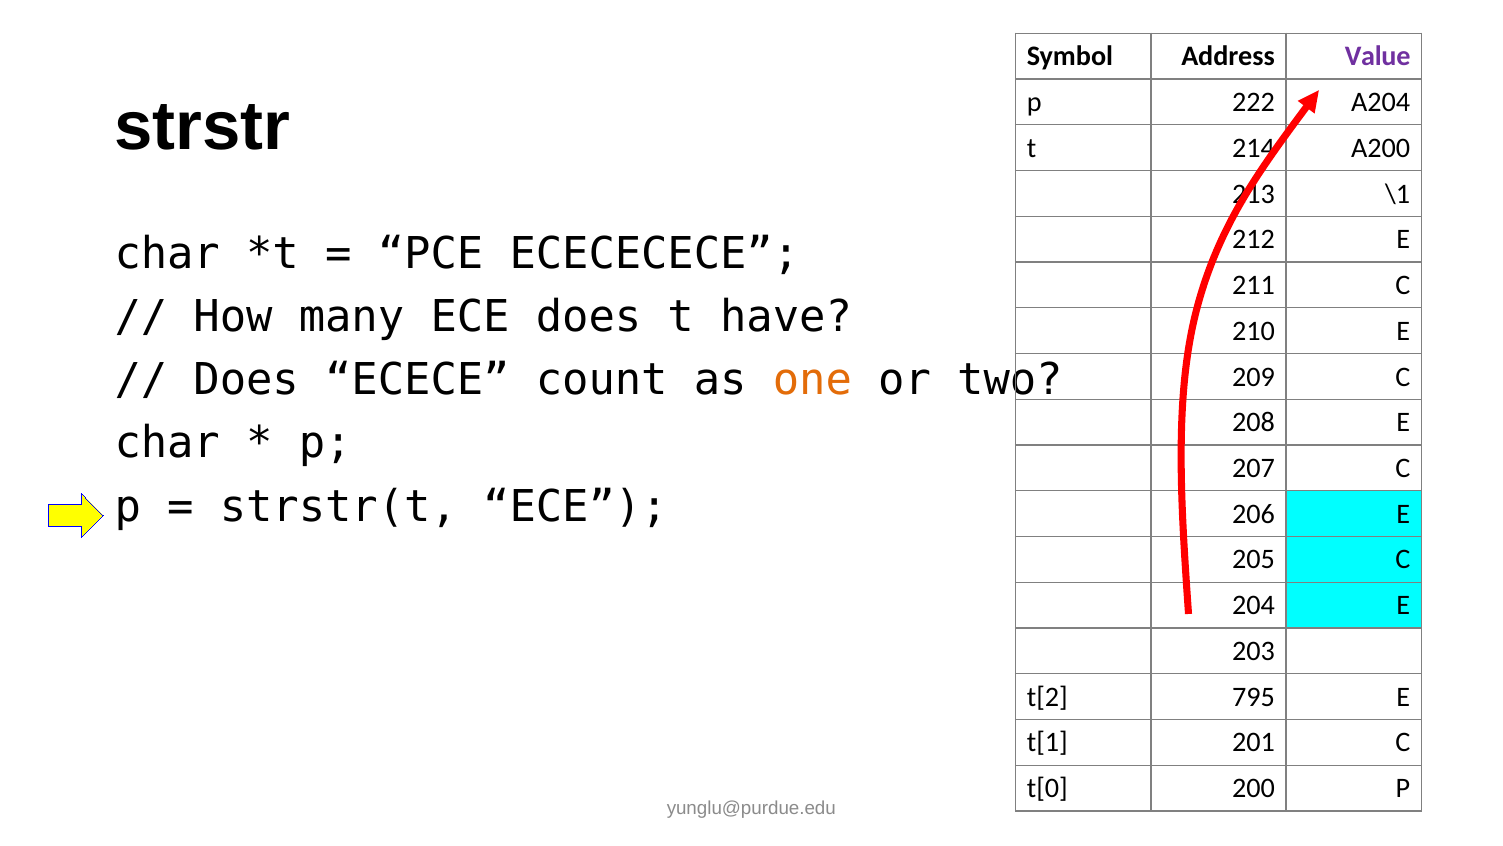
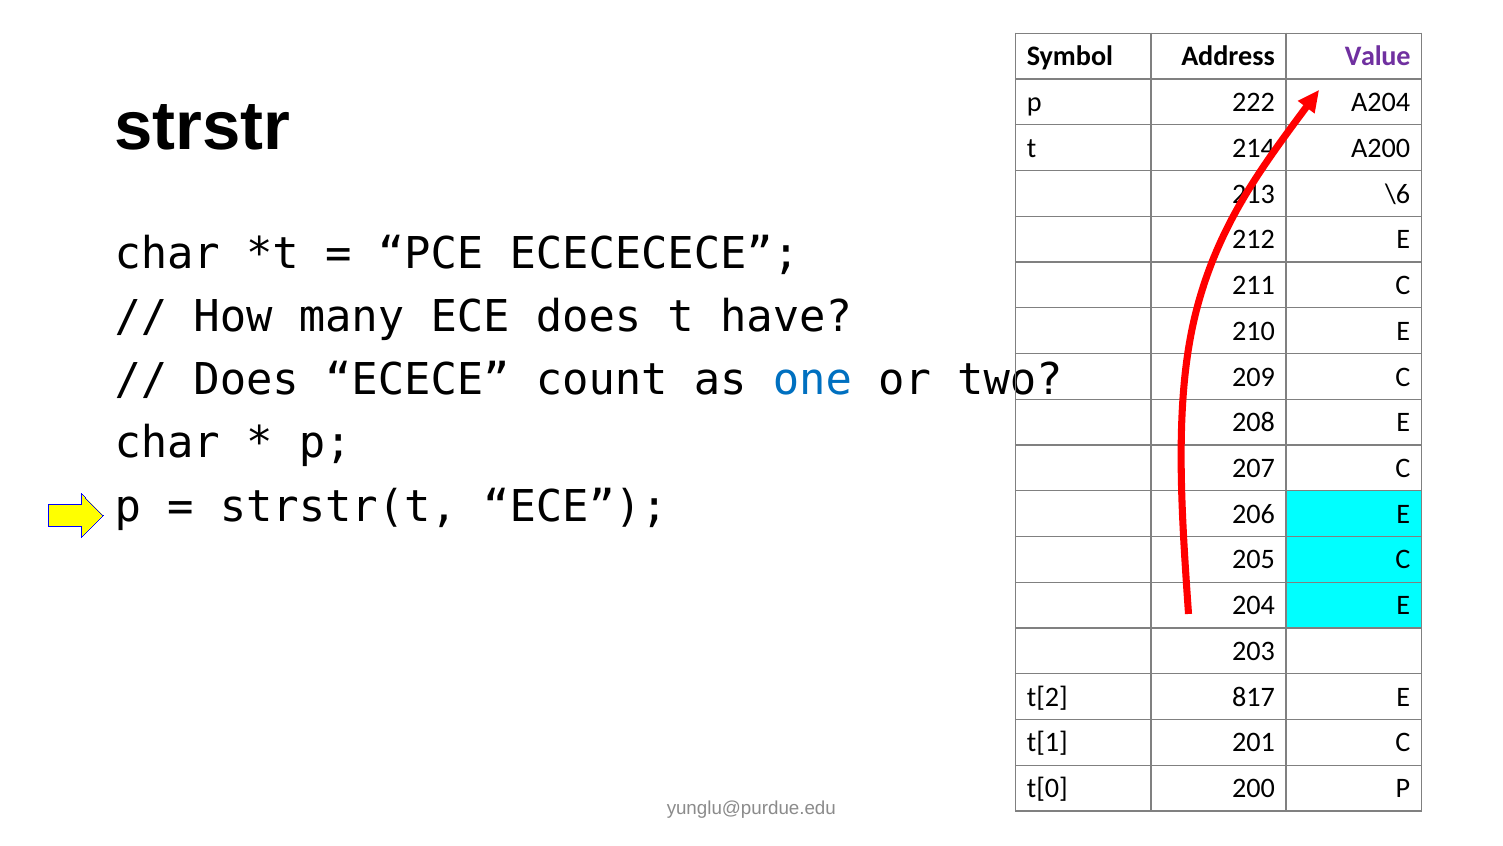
\1: \1 -> \6
one colour: orange -> blue
795: 795 -> 817
